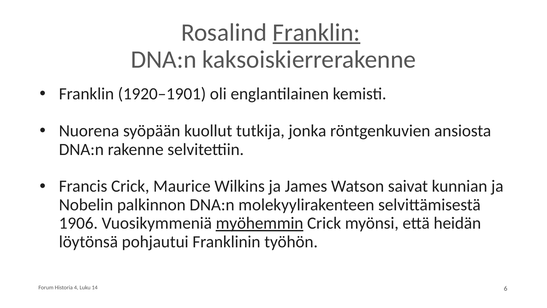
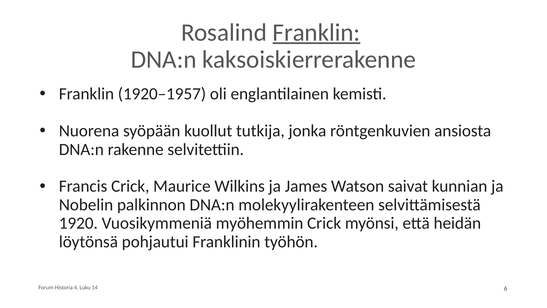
1920–1901: 1920–1901 -> 1920–1957
1906: 1906 -> 1920
myöhemmin underline: present -> none
